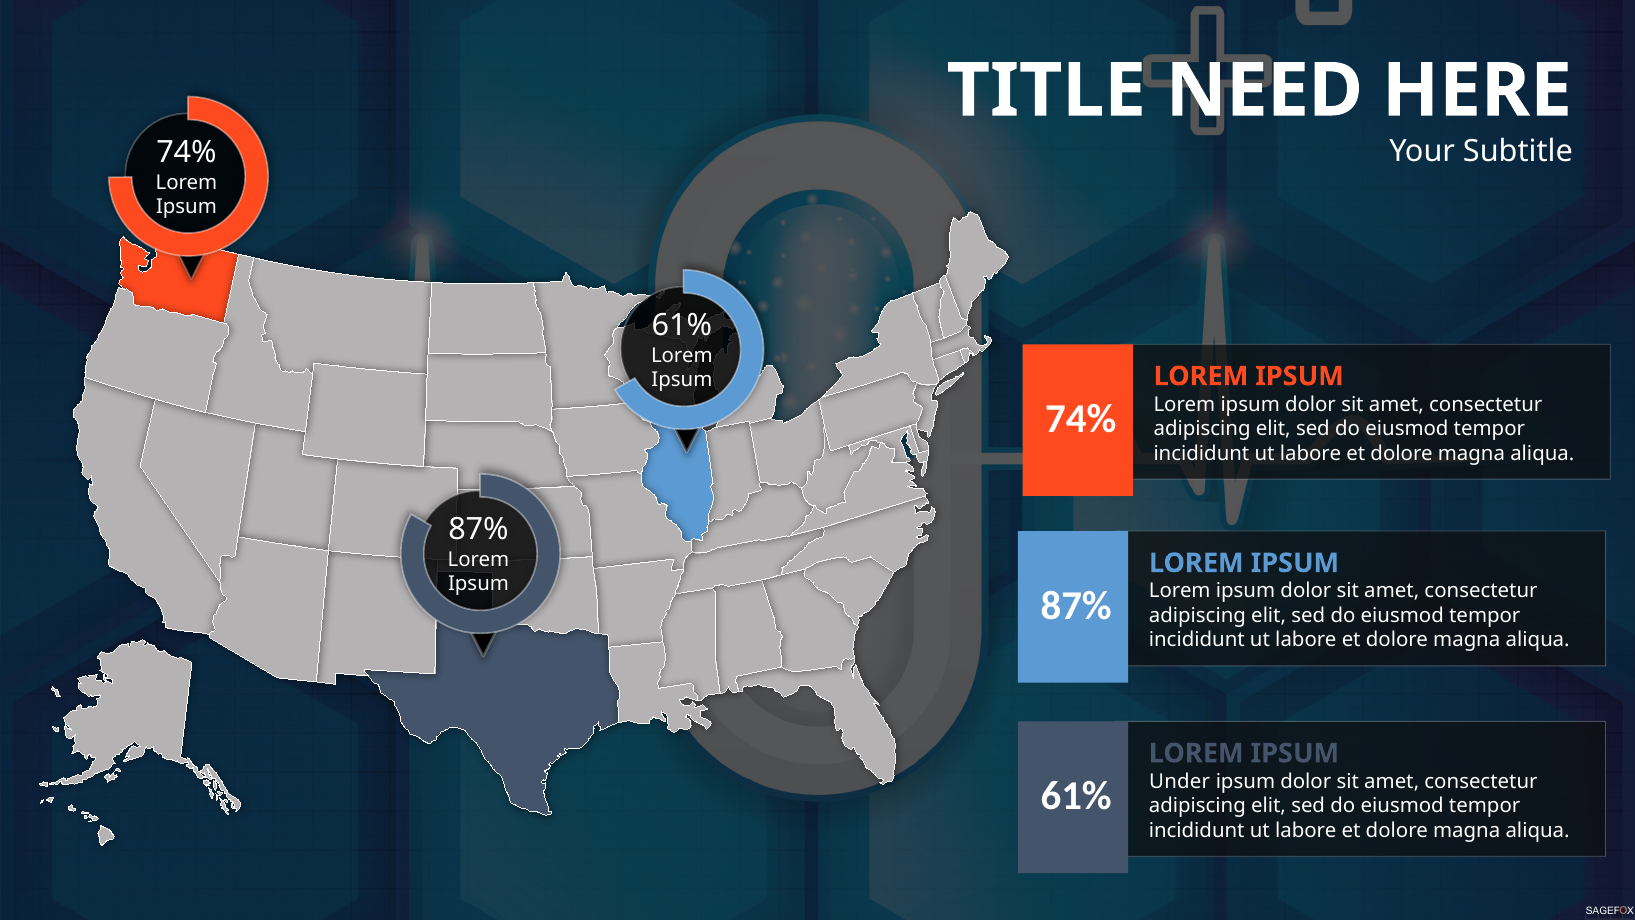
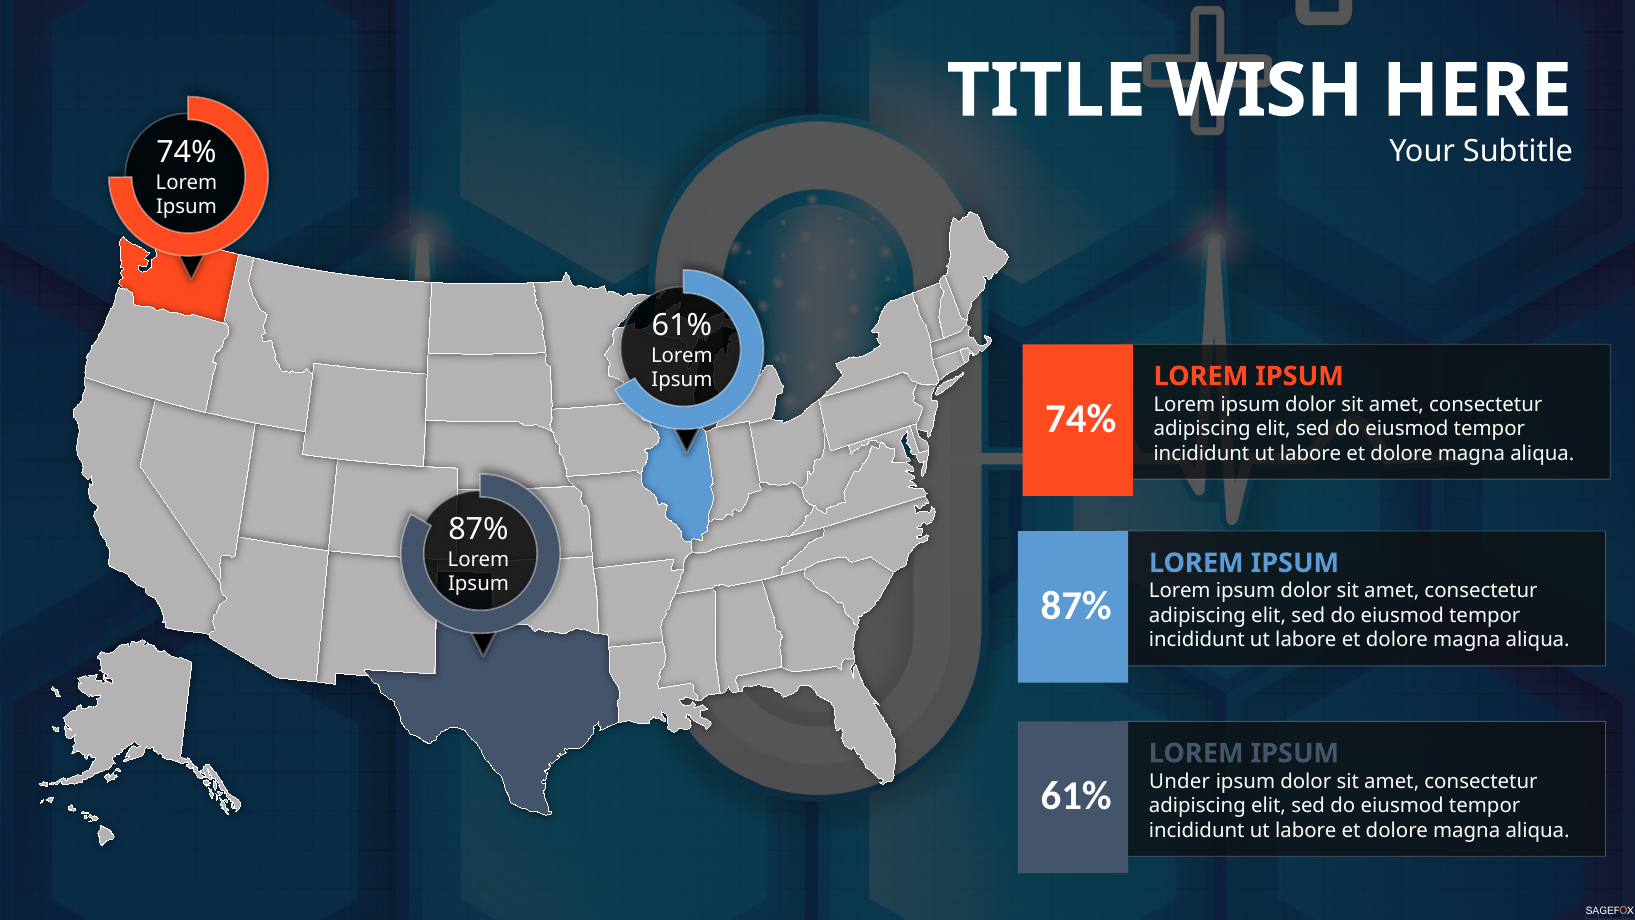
NEED: NEED -> WISH
